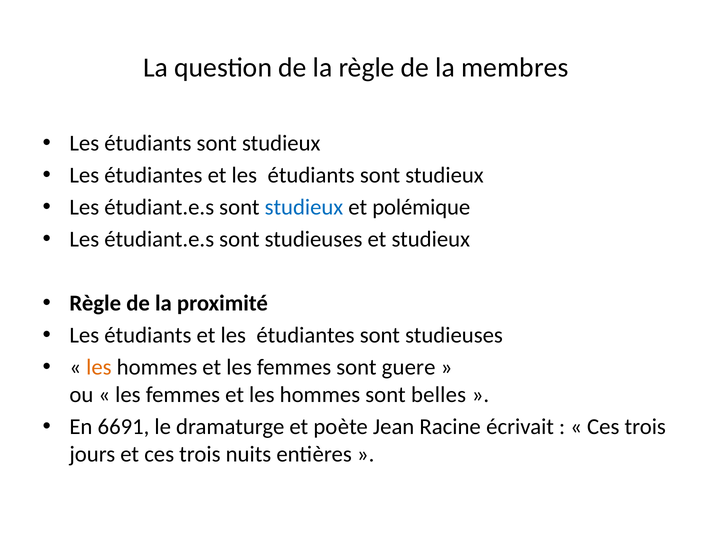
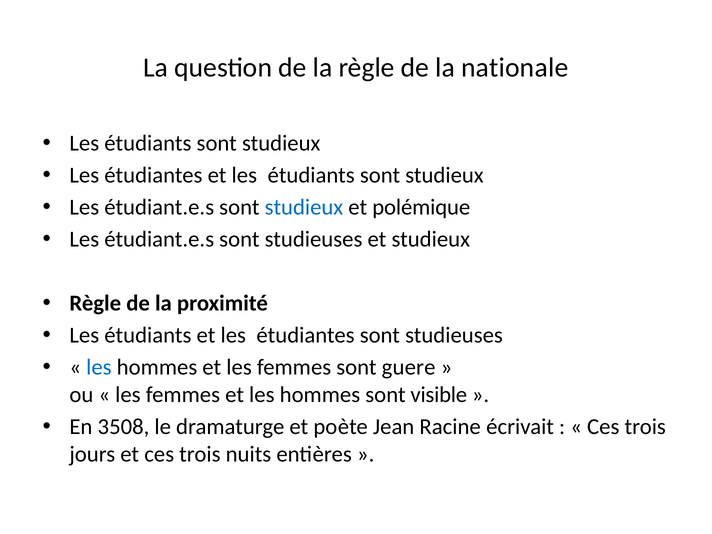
membres: membres -> nationale
les at (99, 367) colour: orange -> blue
belles: belles -> visible
6691: 6691 -> 3508
